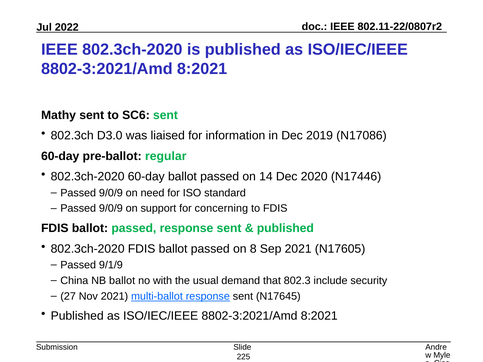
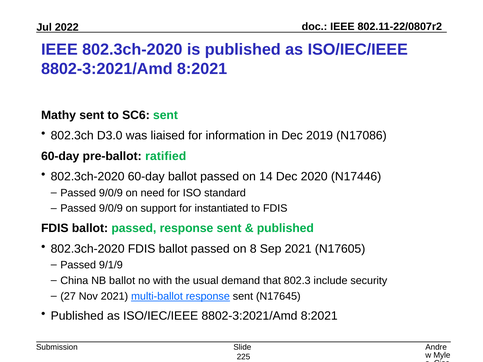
regular: regular -> ratified
concerning: concerning -> instantiated
